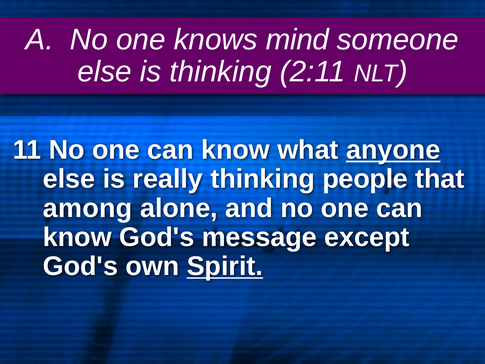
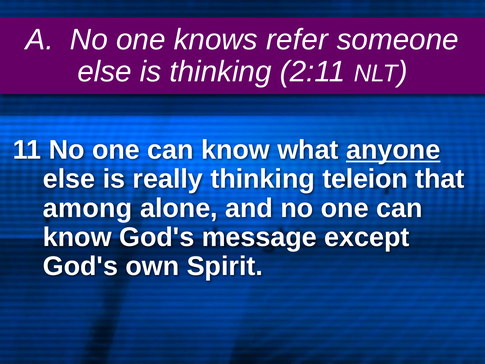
mind: mind -> refer
people: people -> teleion
Spirit underline: present -> none
